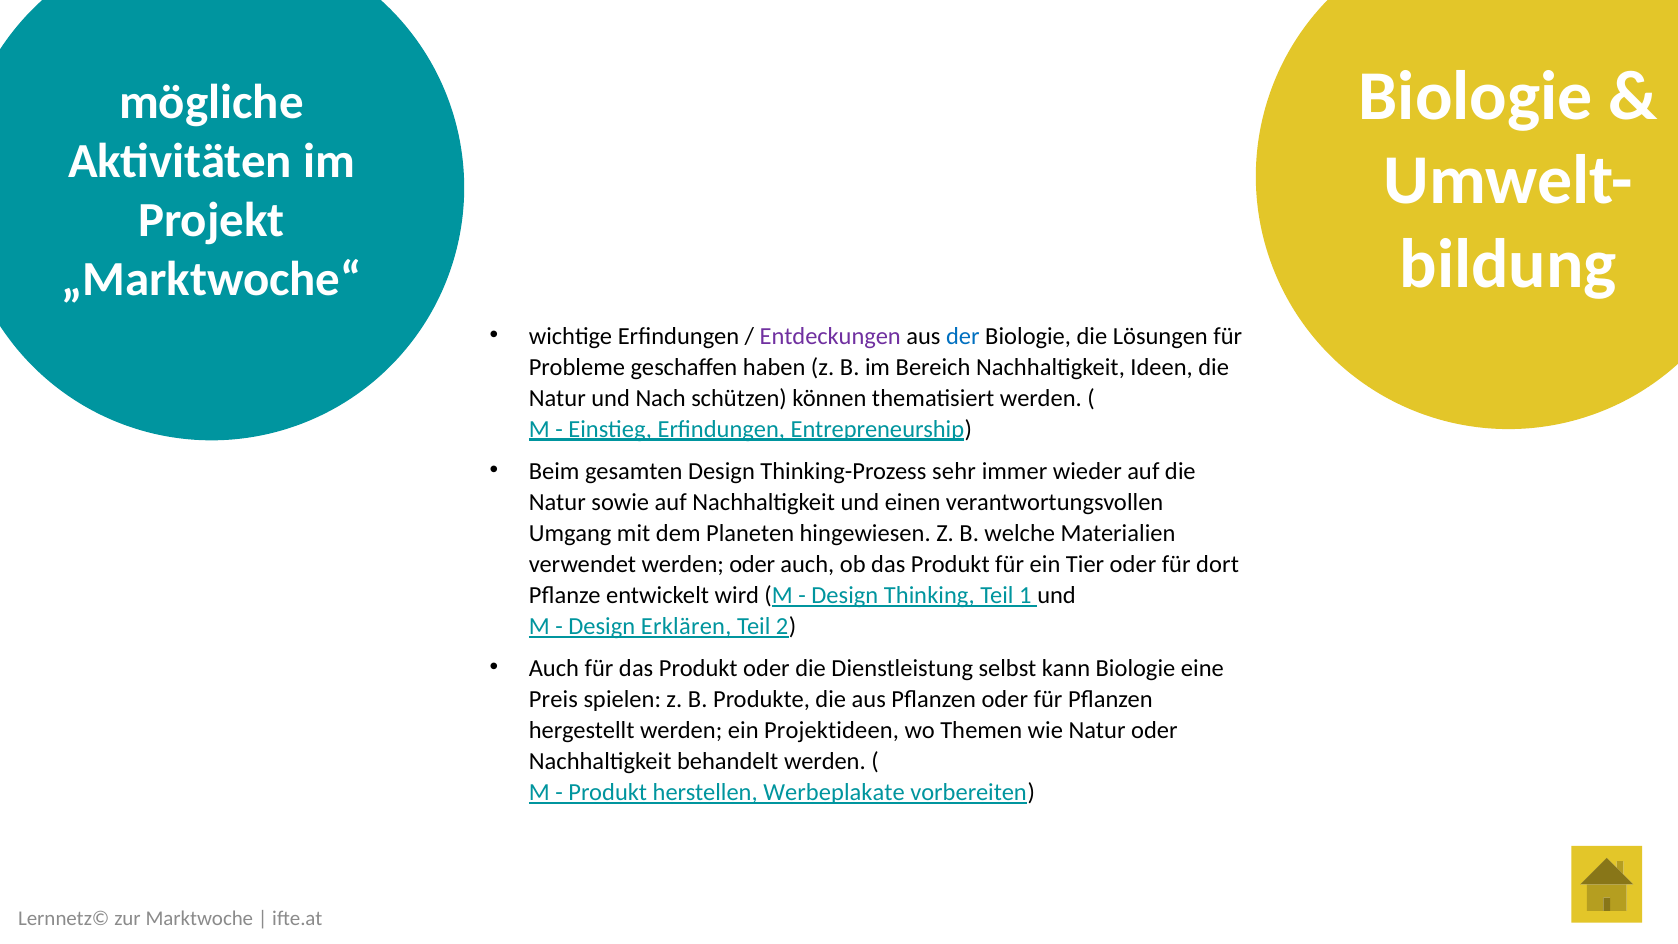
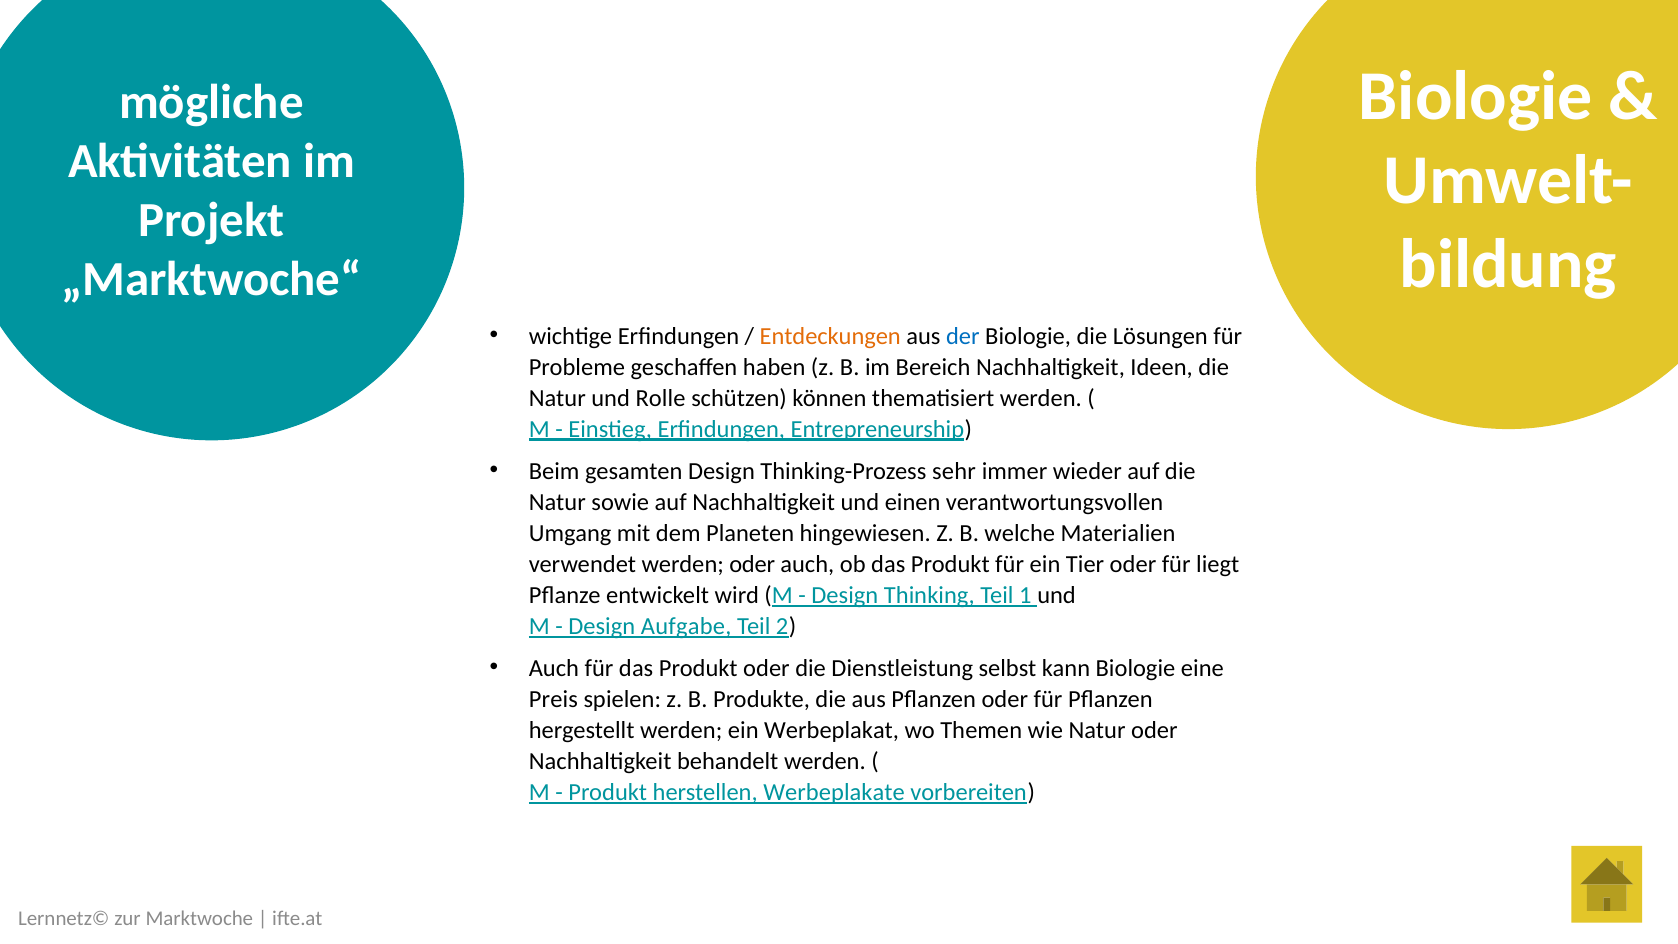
Entdeckungen colour: purple -> orange
Nach: Nach -> Rolle
dort: dort -> liegt
Erklären: Erklären -> Aufgabe
Projektideen: Projektideen -> Werbeplakat
